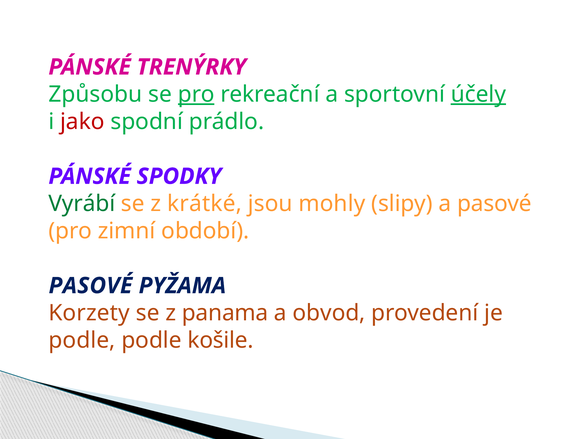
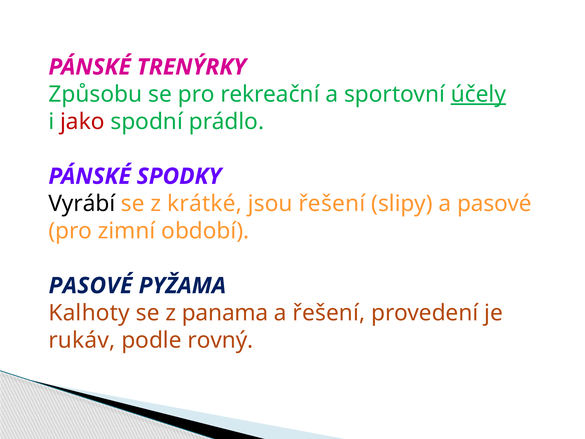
pro at (196, 94) underline: present -> none
Vyrábí colour: green -> black
jsou mohly: mohly -> řešení
Korzety: Korzety -> Kalhoty
a obvod: obvod -> řešení
podle at (82, 340): podle -> rukáv
košile: košile -> rovný
